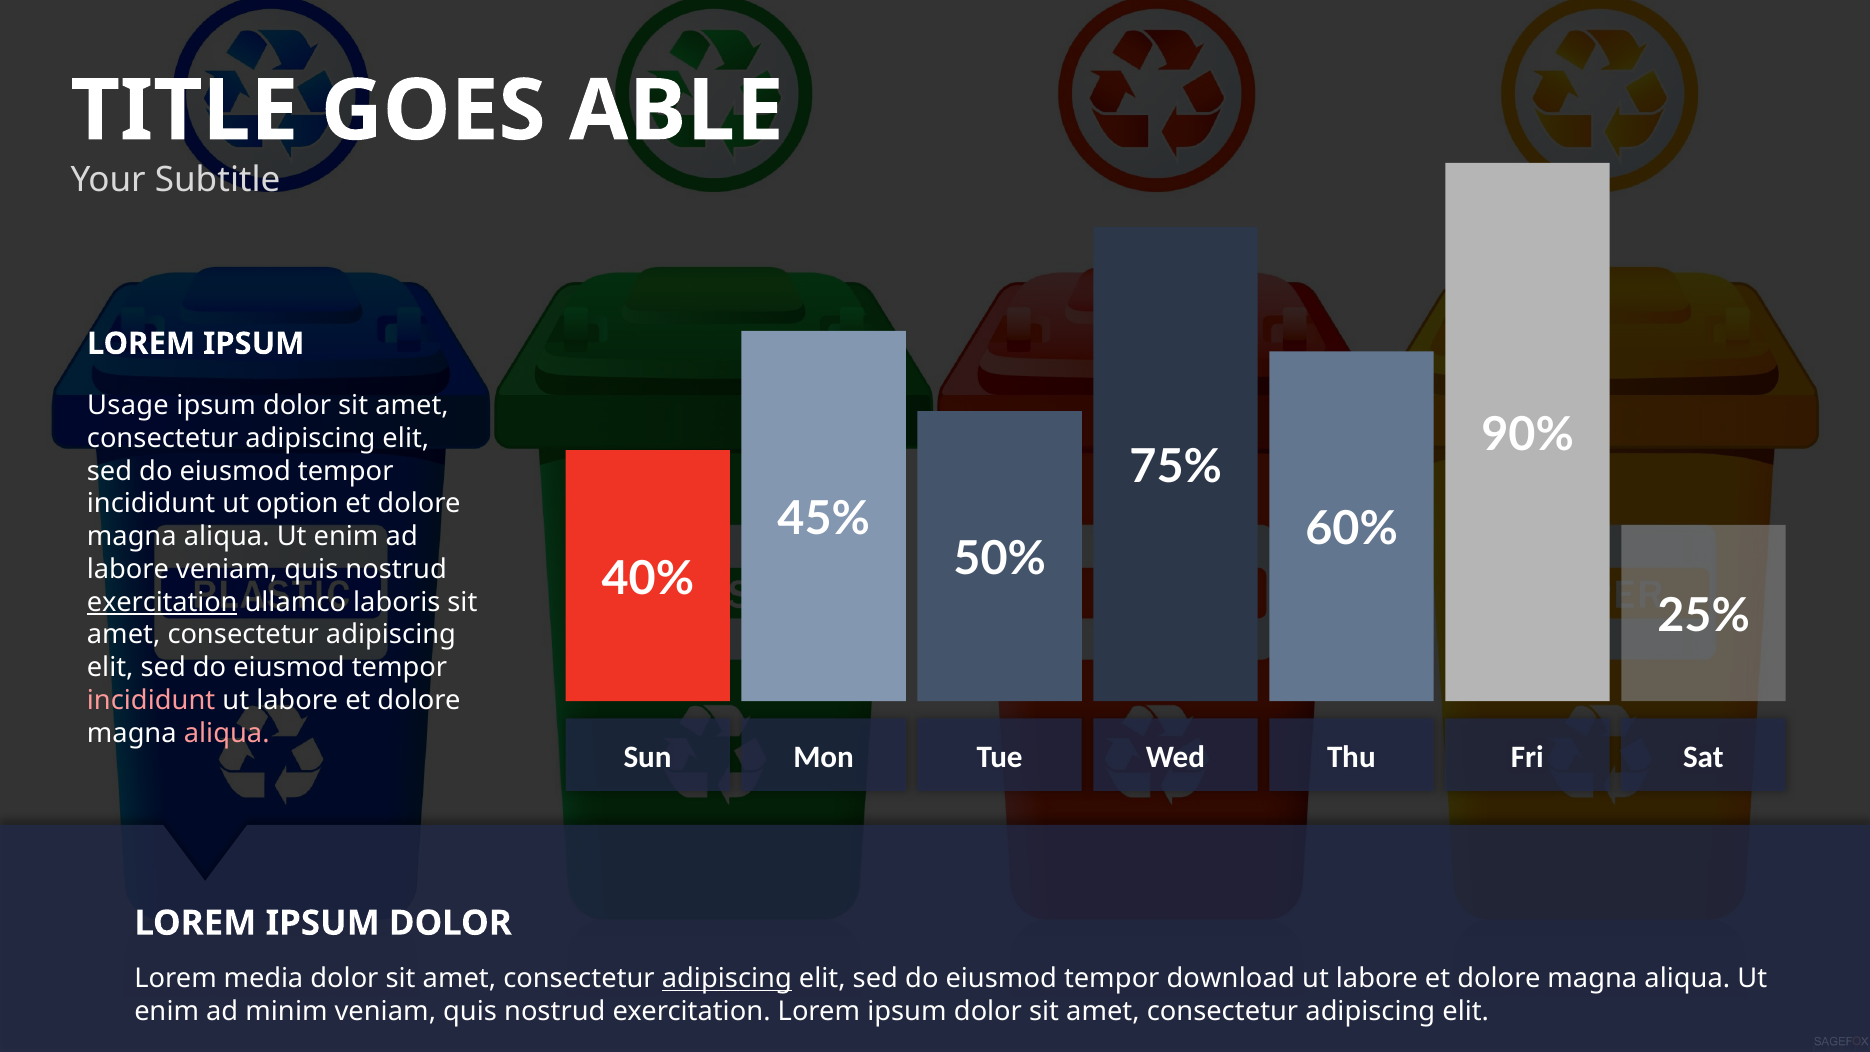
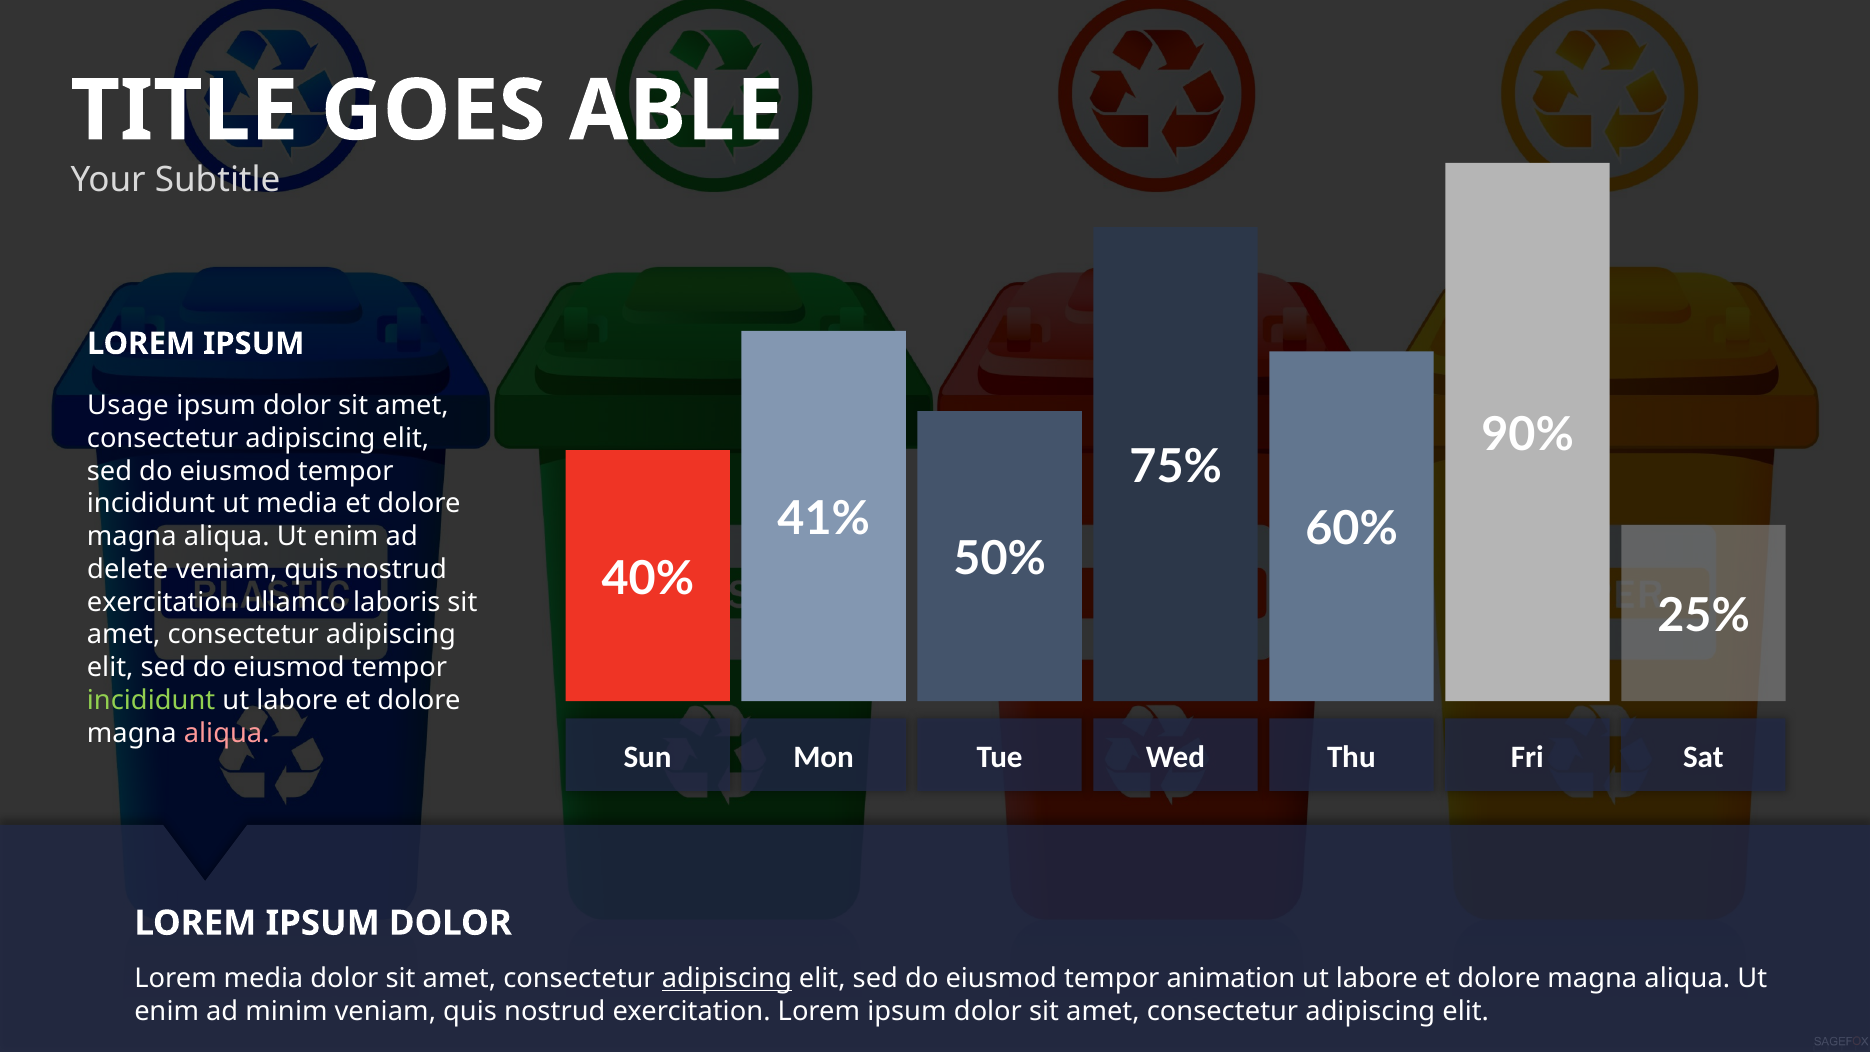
ut option: option -> media
45%: 45% -> 41%
labore at (128, 569): labore -> delete
exercitation at (162, 602) underline: present -> none
incididunt at (151, 700) colour: pink -> light green
download: download -> animation
